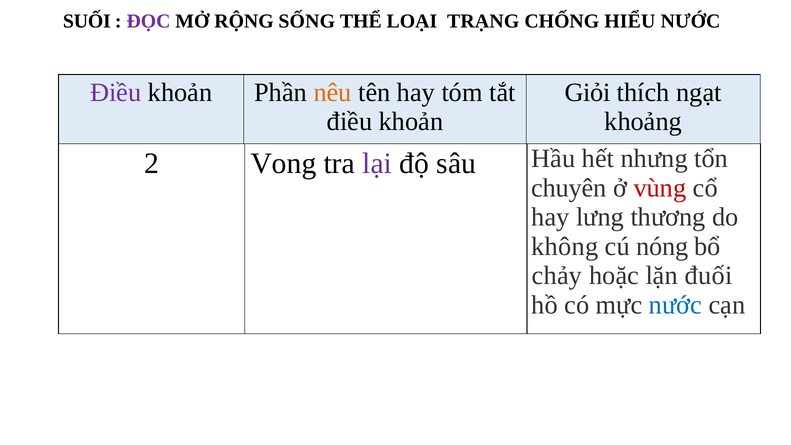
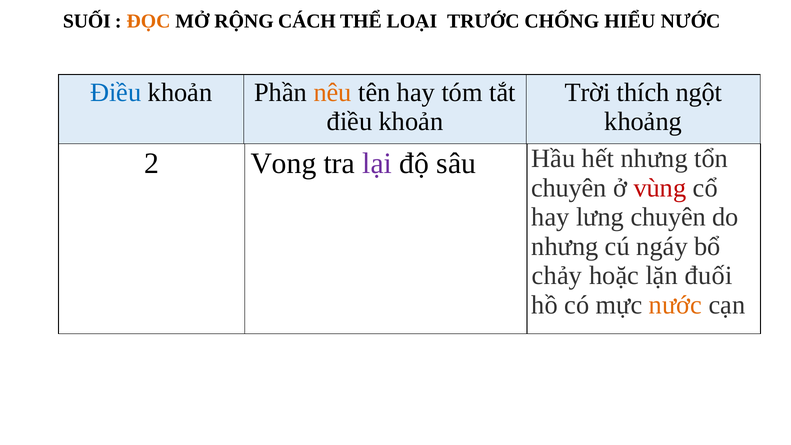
ĐỌC colour: purple -> orange
SỐNG: SỐNG -> CÁCH
TRẠNG: TRẠNG -> TRƯỚC
Điều at (116, 92) colour: purple -> blue
Giỏi: Giỏi -> Trời
ngạt: ngạt -> ngột
lưng thương: thương -> chuyên
không at (565, 246): không -> nhưng
nóng: nóng -> ngáy
nước at (675, 305) colour: blue -> orange
